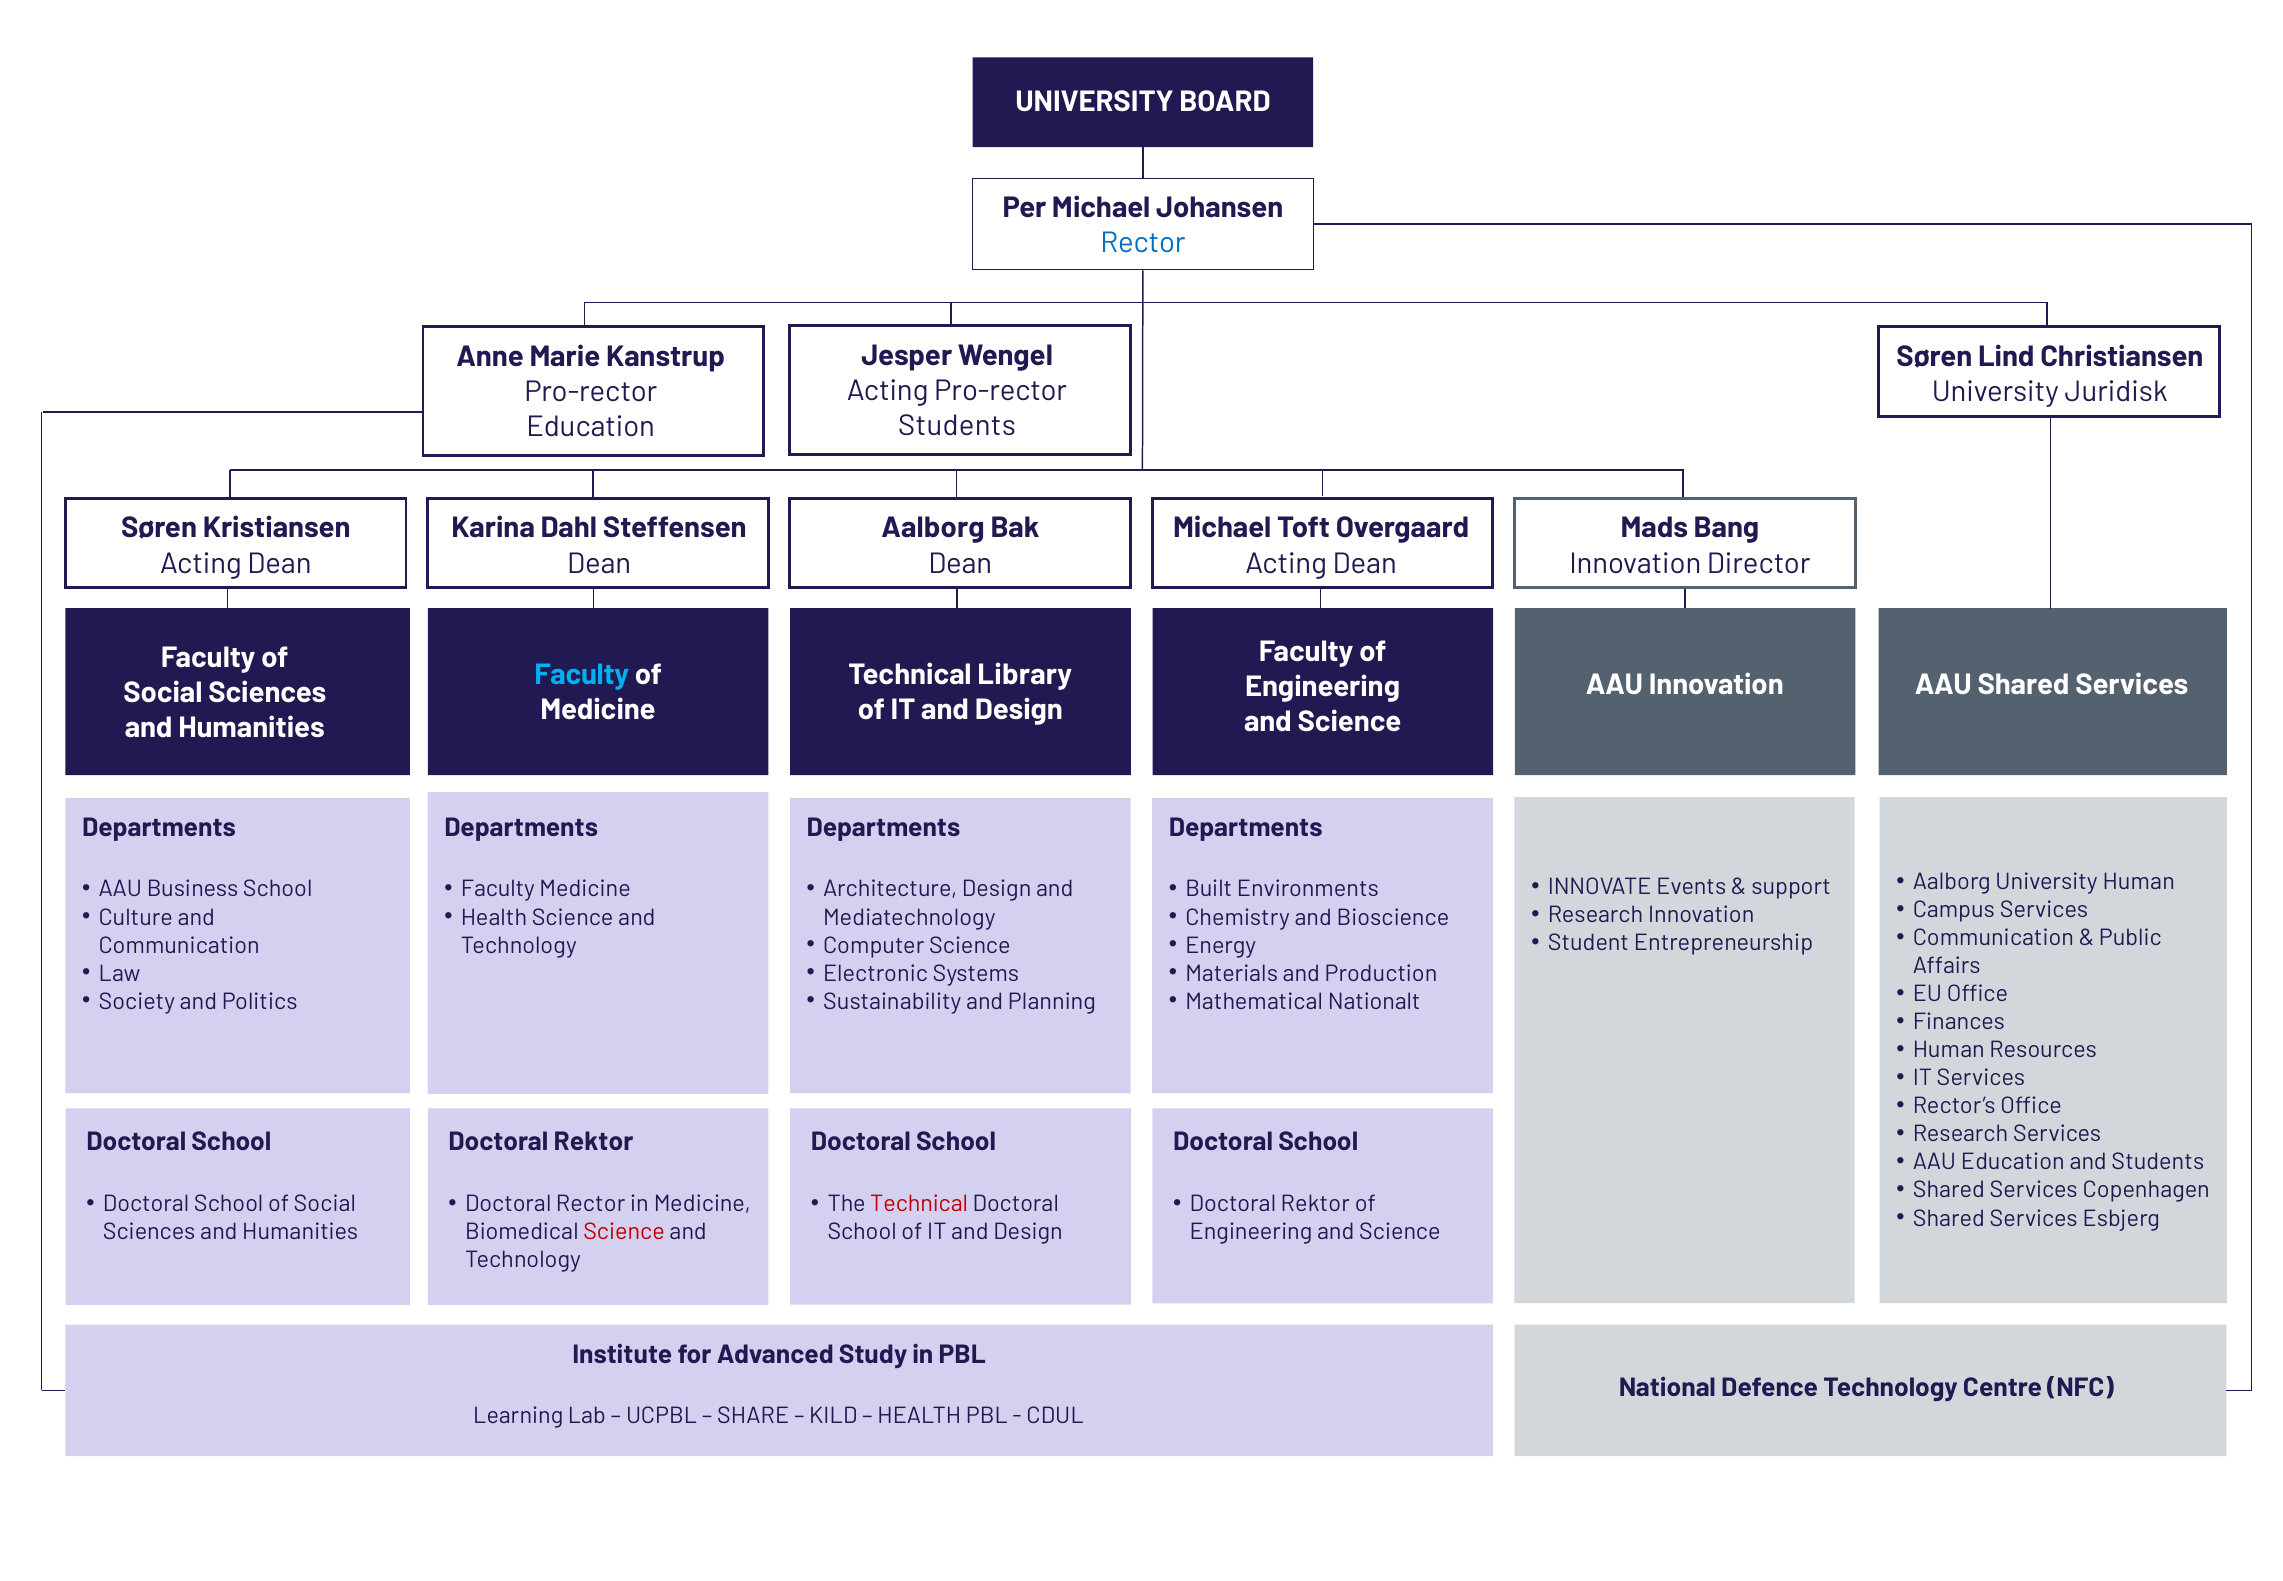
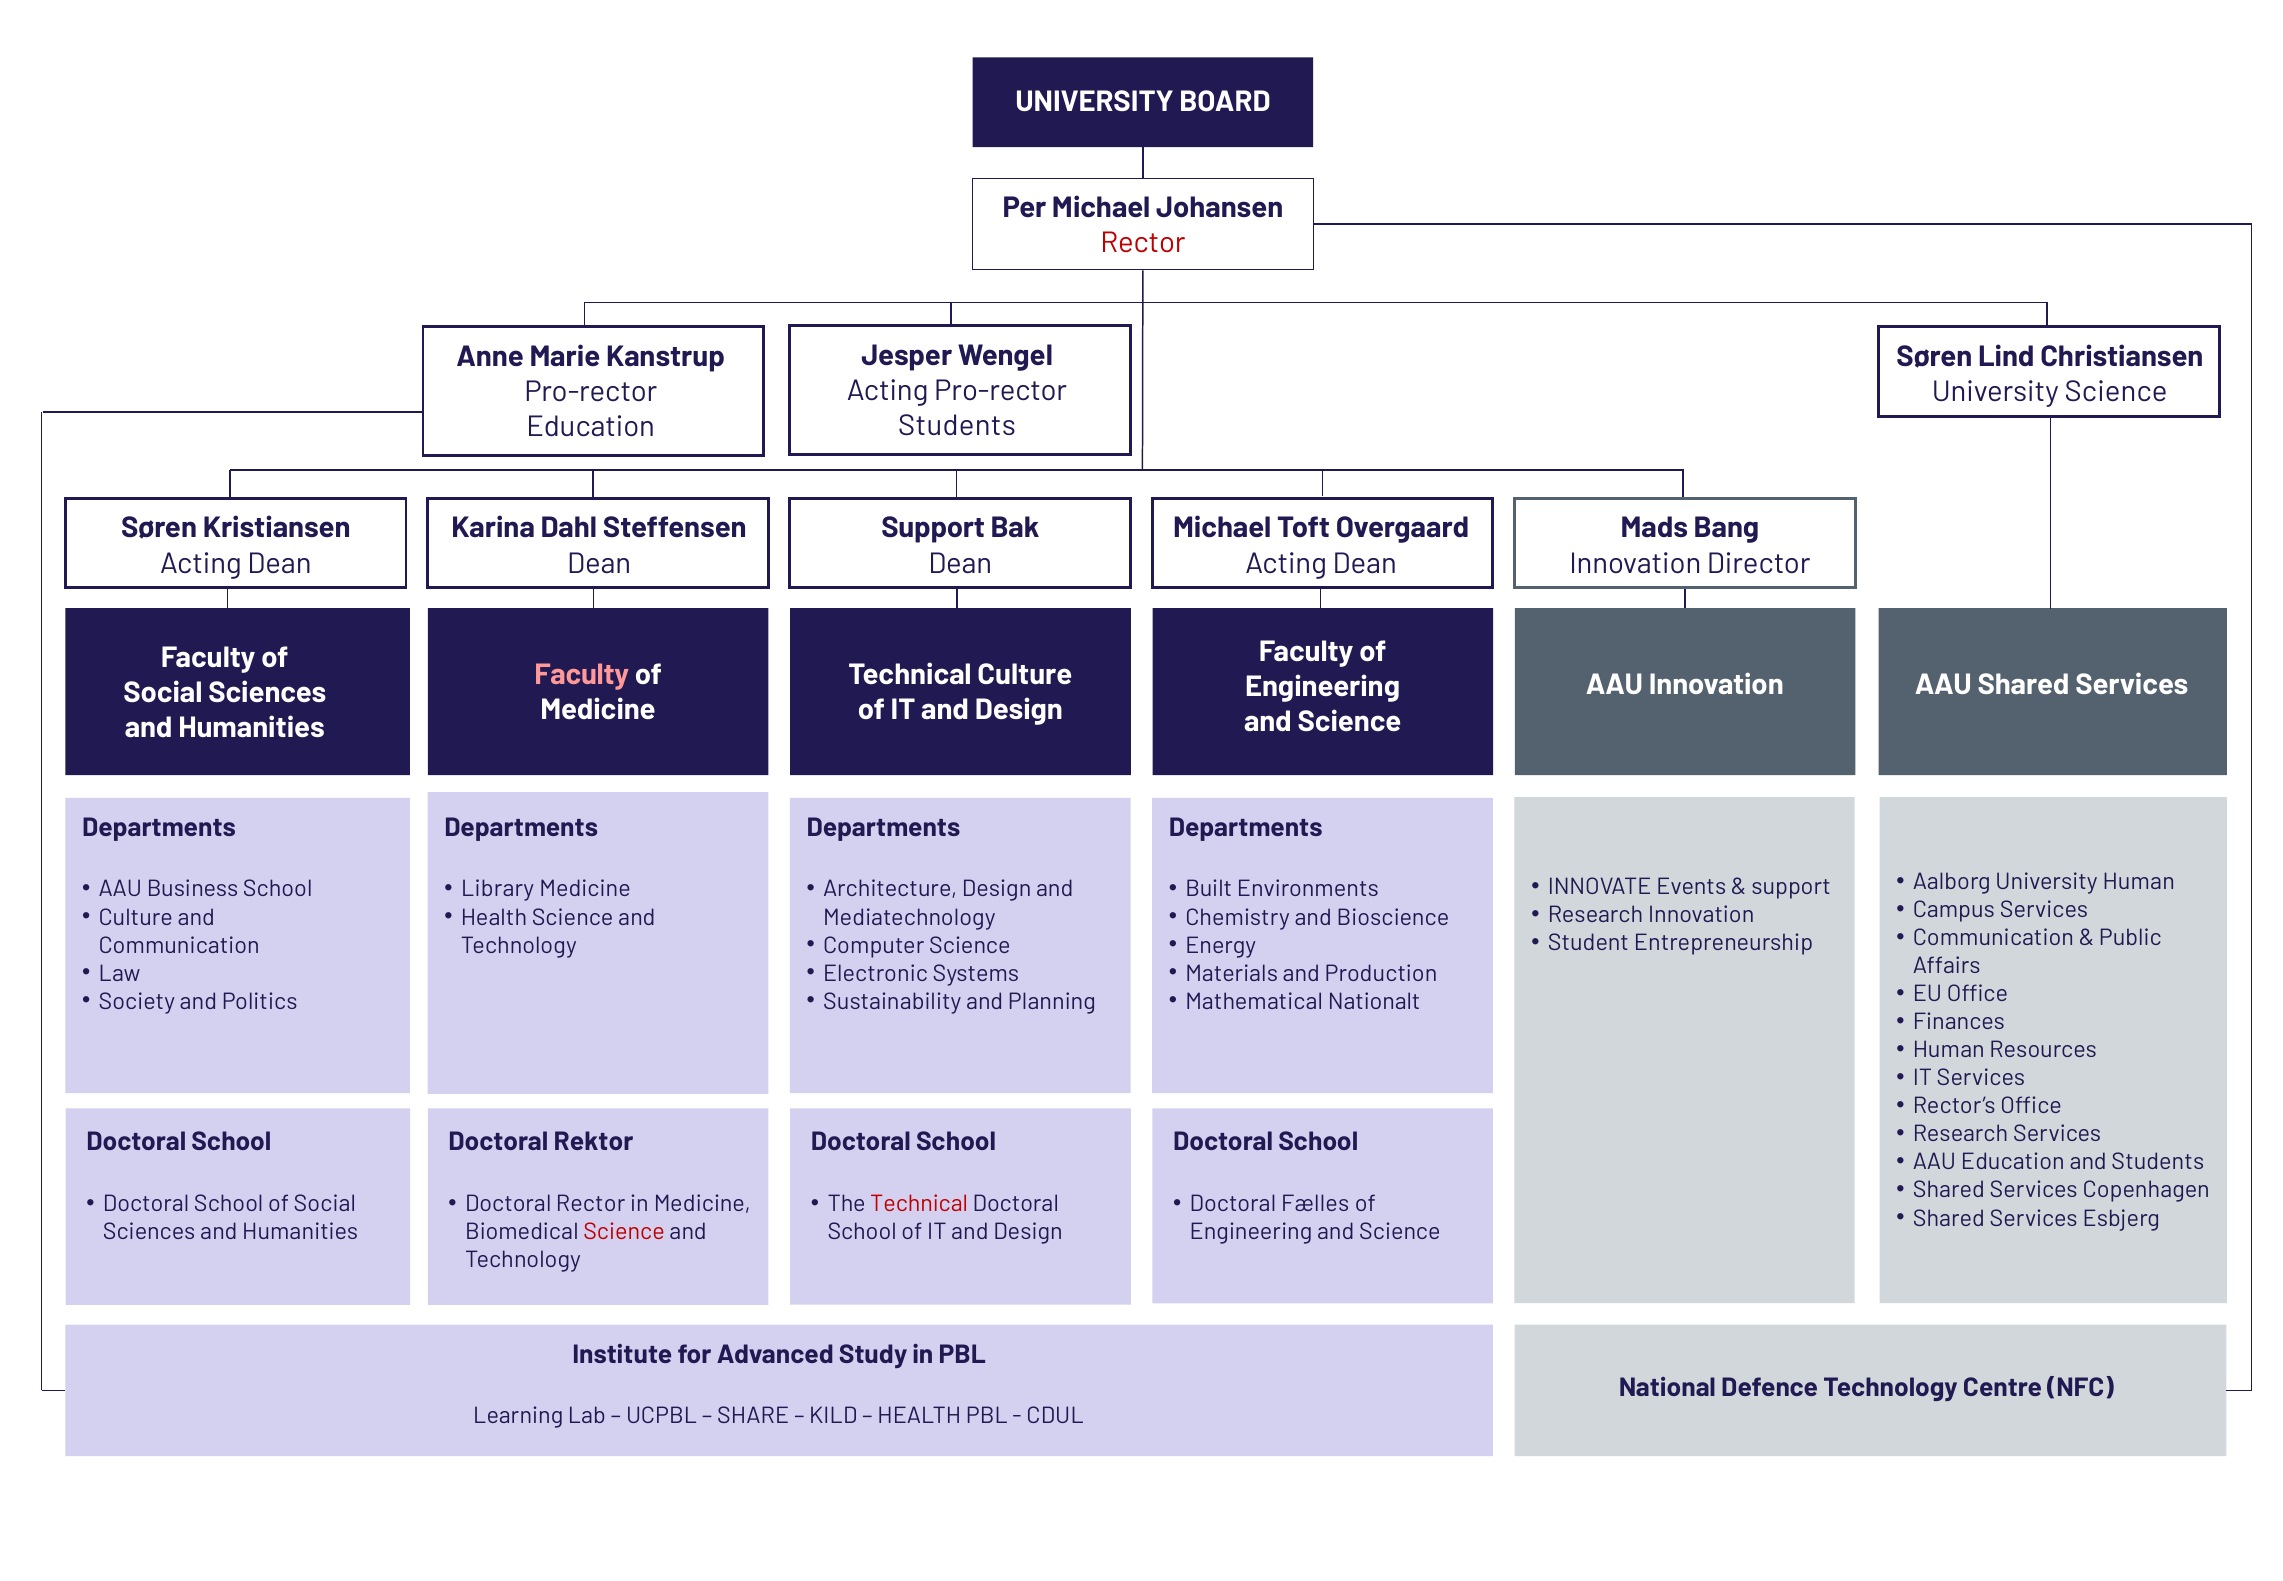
Rector at (1143, 243) colour: blue -> red
University Juridisk: Juridisk -> Science
Aalborg at (933, 528): Aalborg -> Support
Faculty at (582, 675) colour: light blue -> pink
Technical Library: Library -> Culture
Faculty at (498, 889): Faculty -> Library
Rektor at (1315, 1203): Rektor -> Fælles
